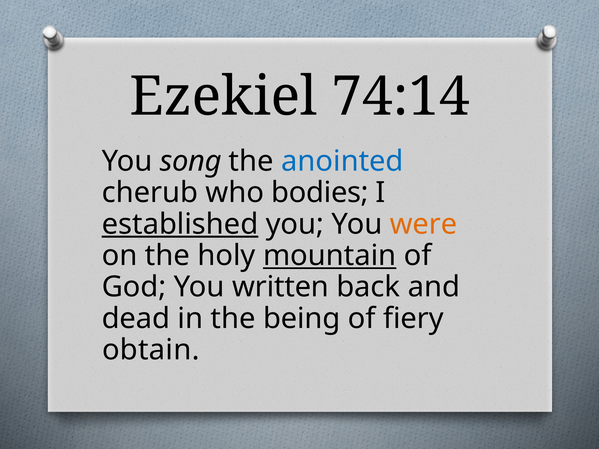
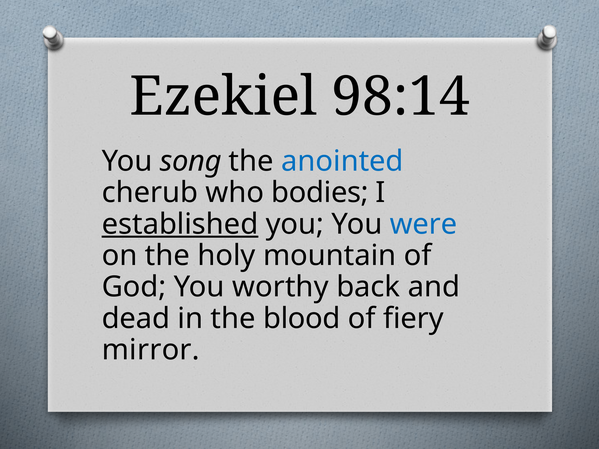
74:14: 74:14 -> 98:14
were colour: orange -> blue
mountain underline: present -> none
written: written -> worthy
being: being -> blood
obtain: obtain -> mirror
